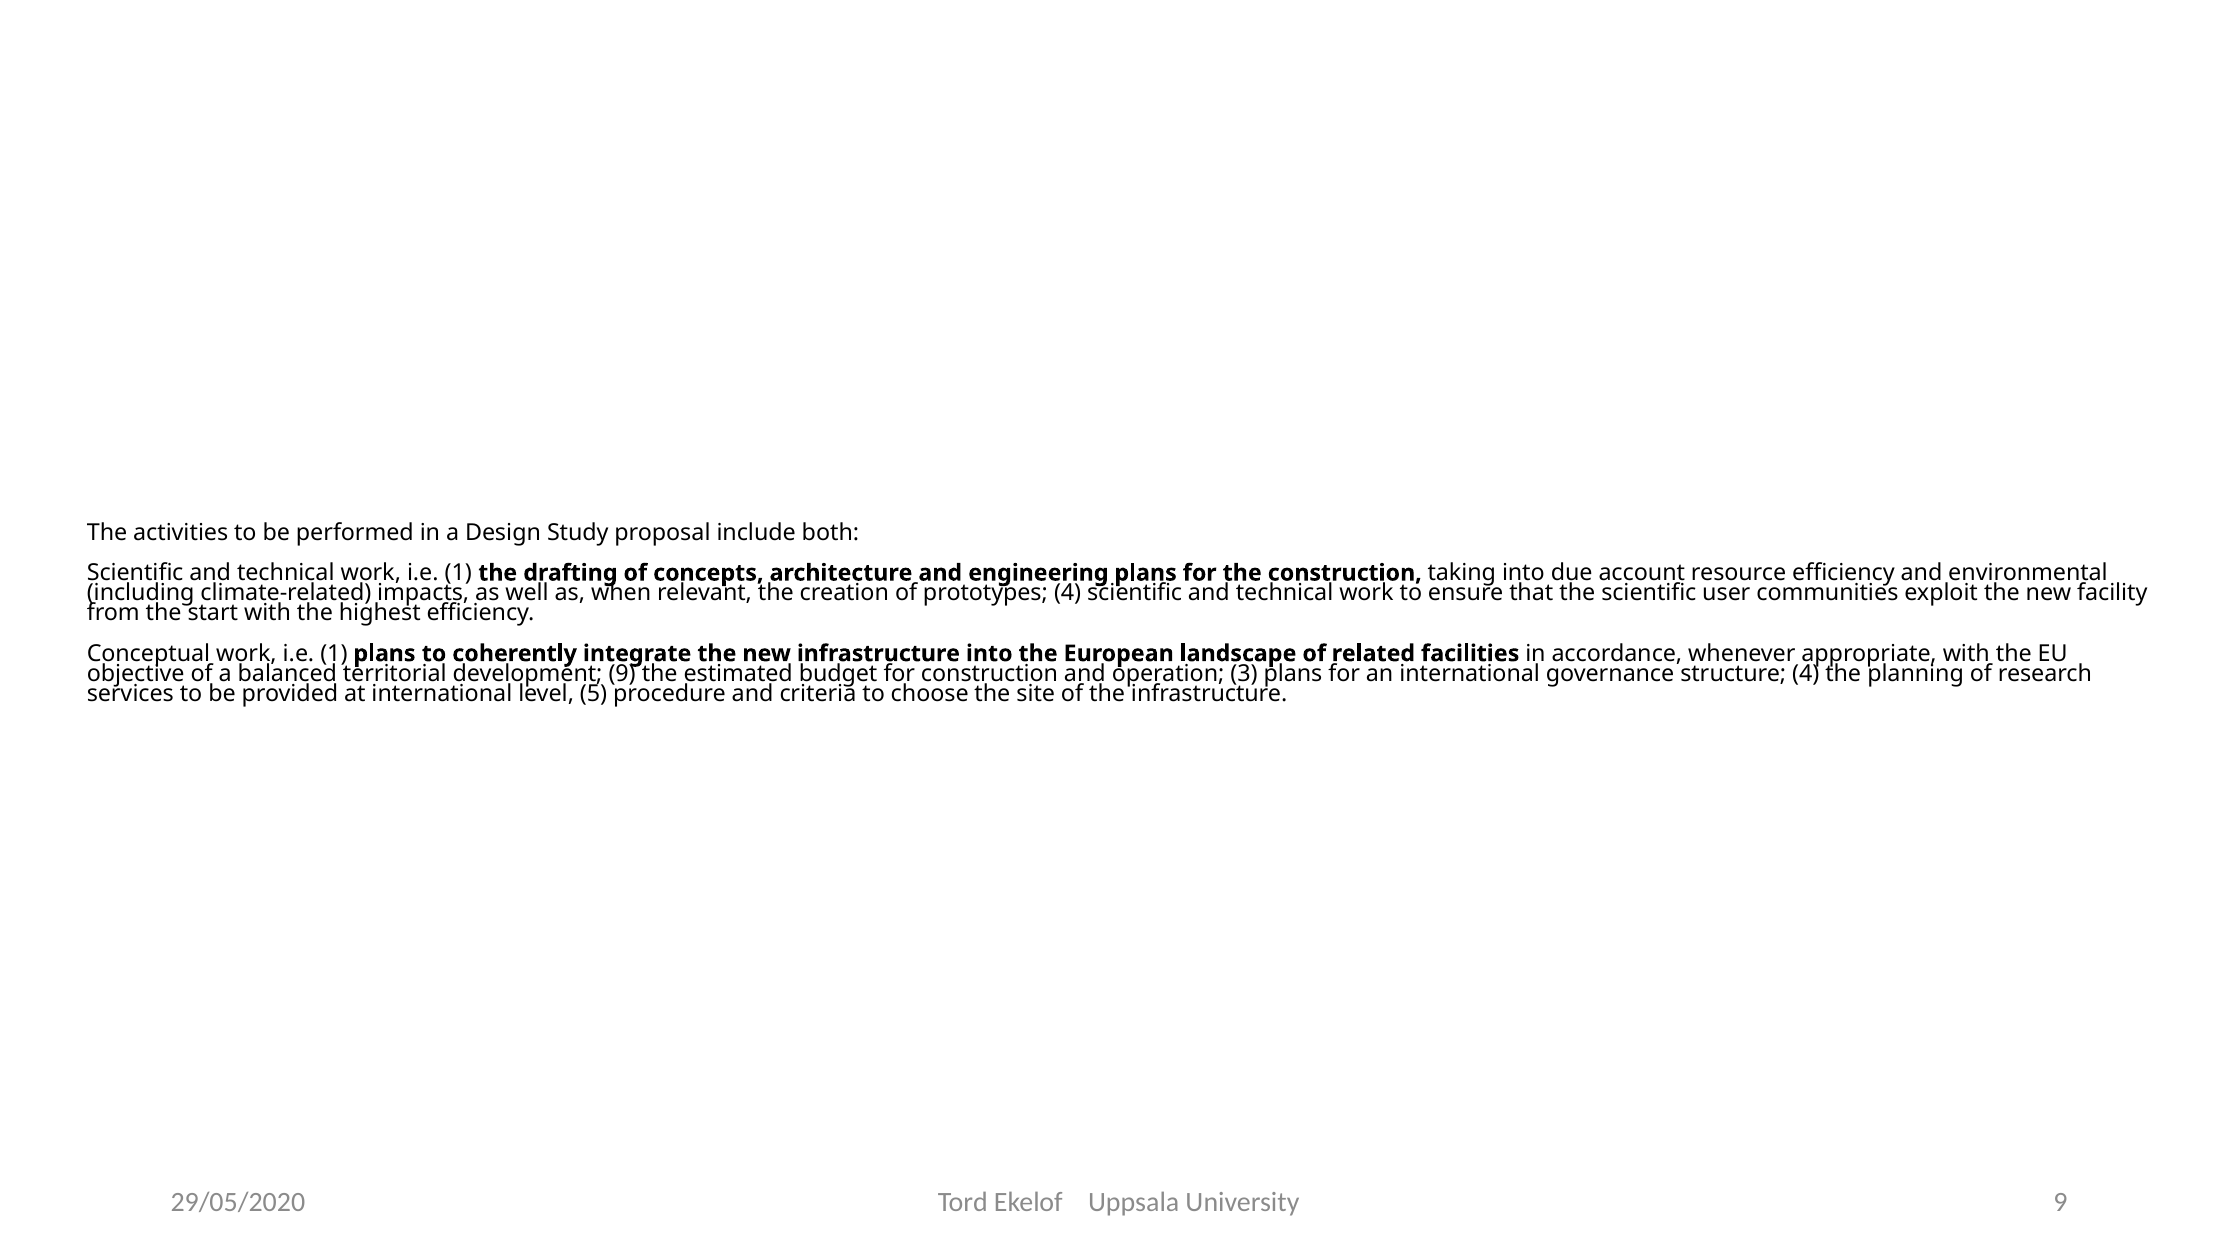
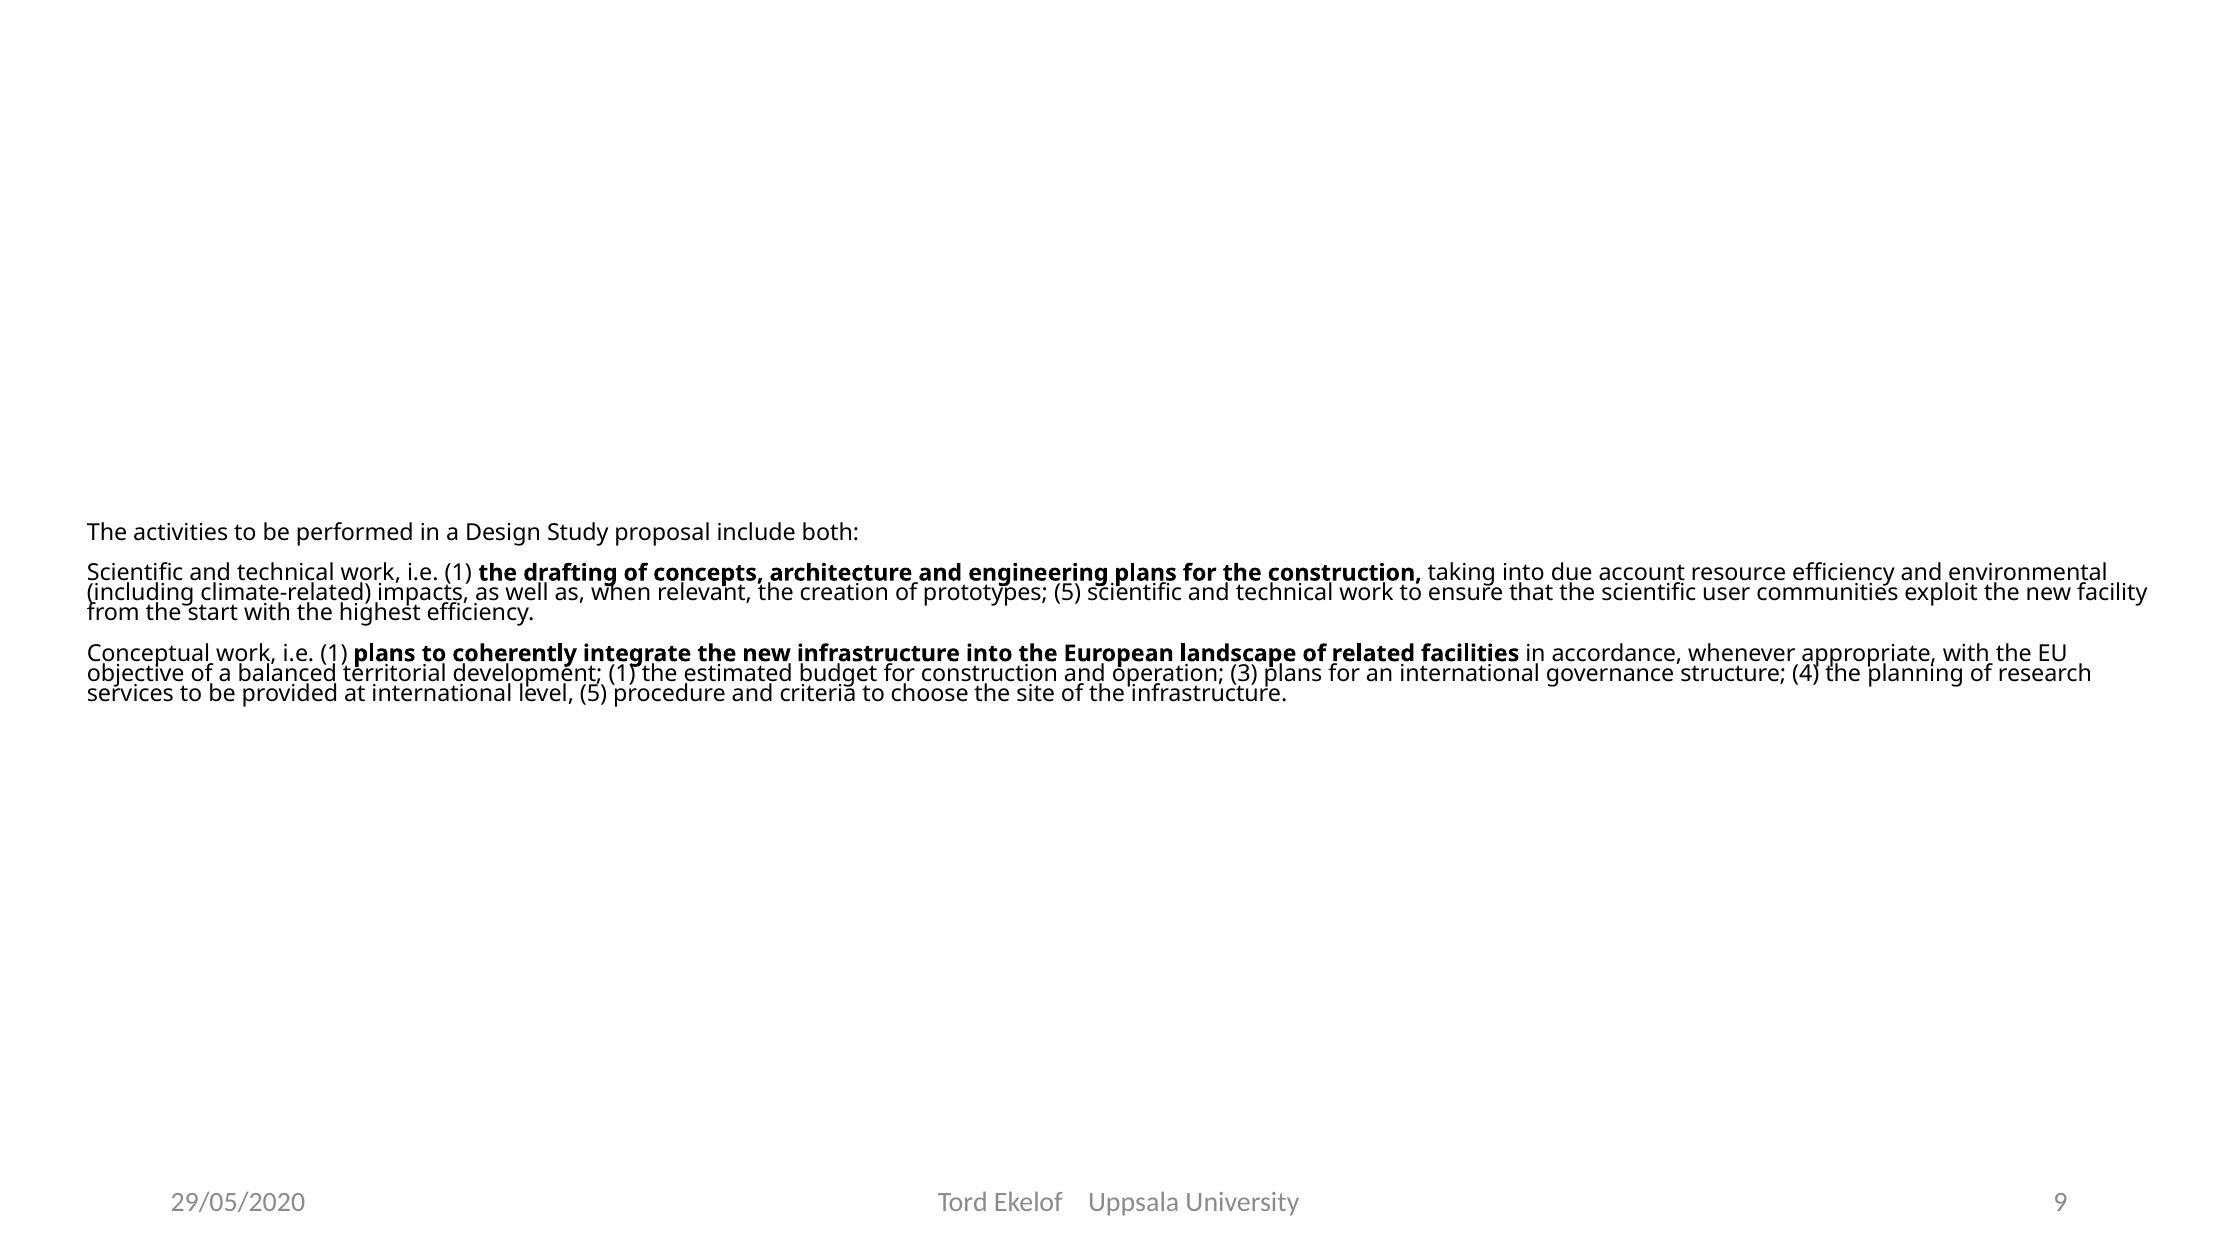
prototypes 4: 4 -> 5
development 9: 9 -> 1
